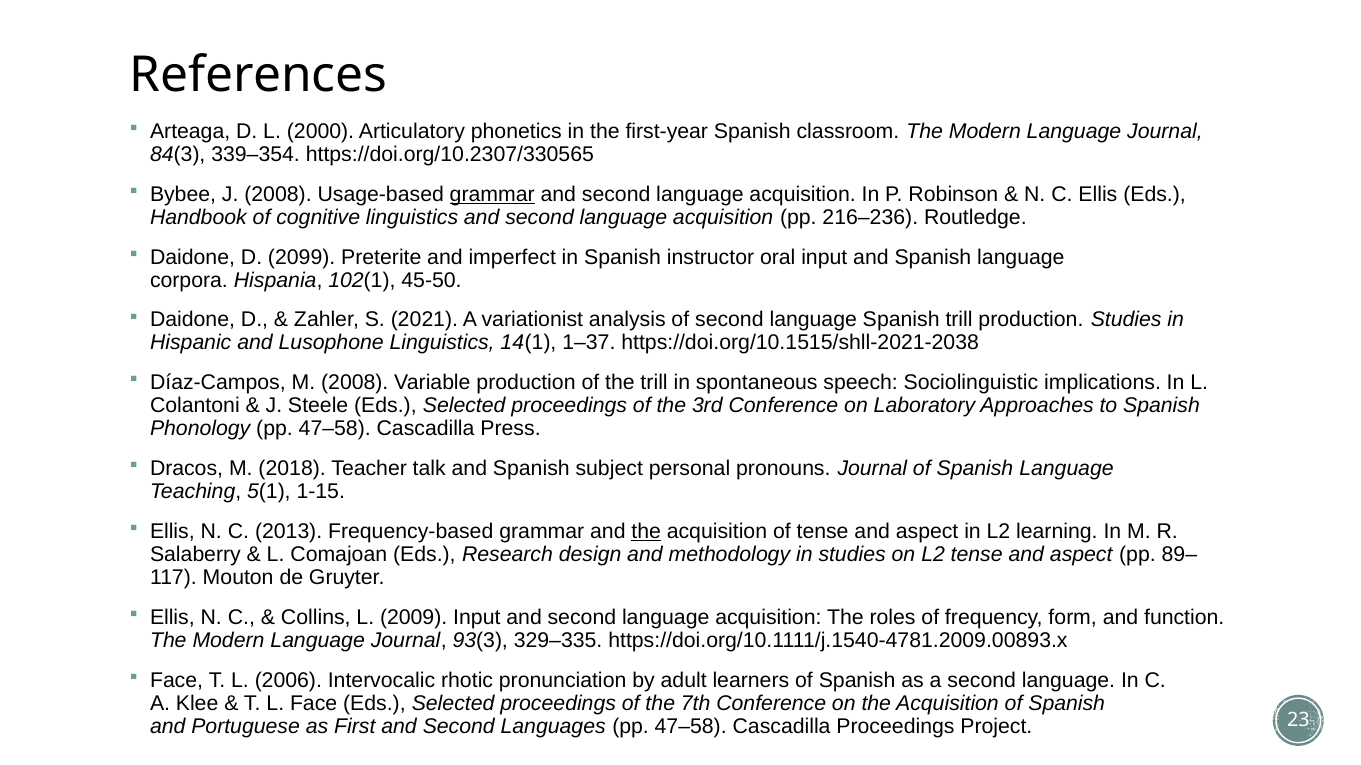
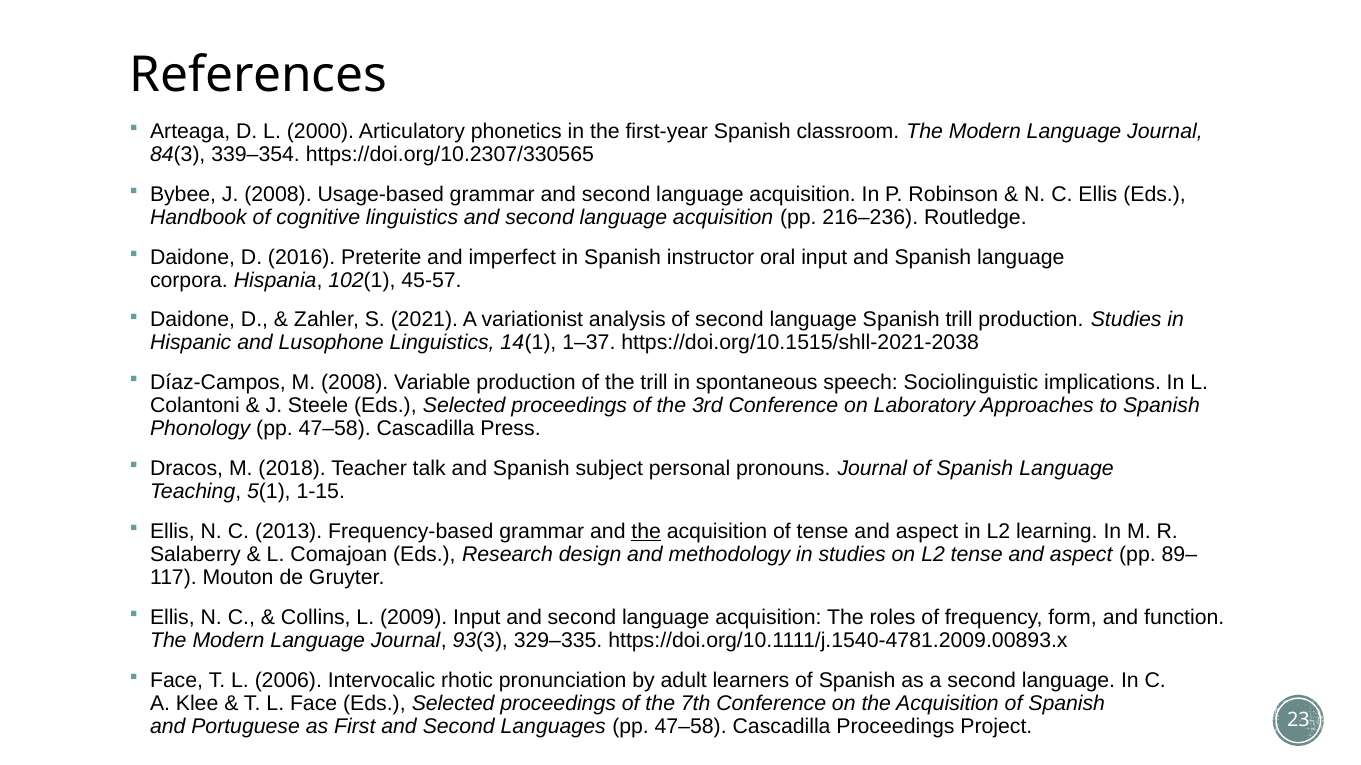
grammar at (492, 194) underline: present -> none
2099: 2099 -> 2016
45-50: 45-50 -> 45-57
